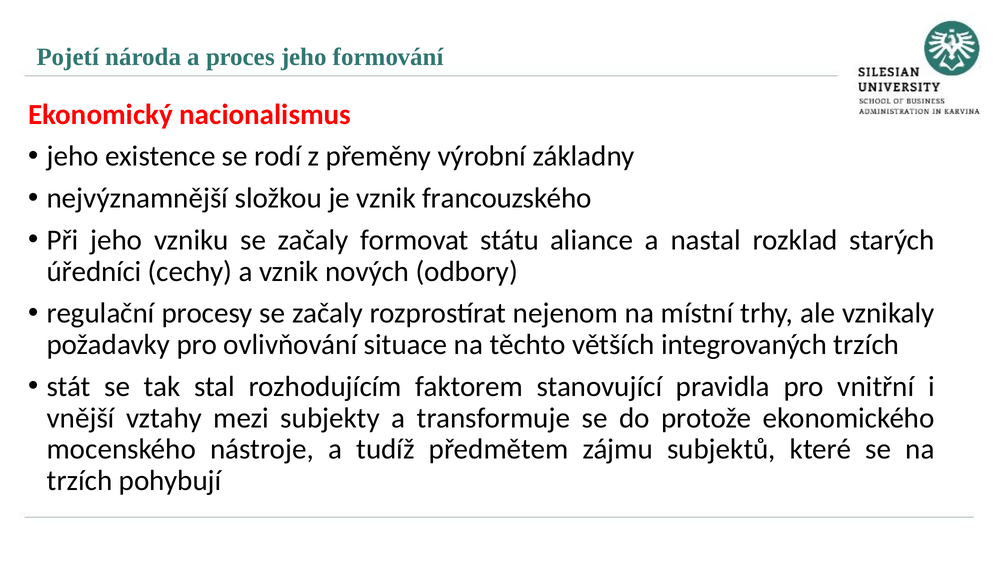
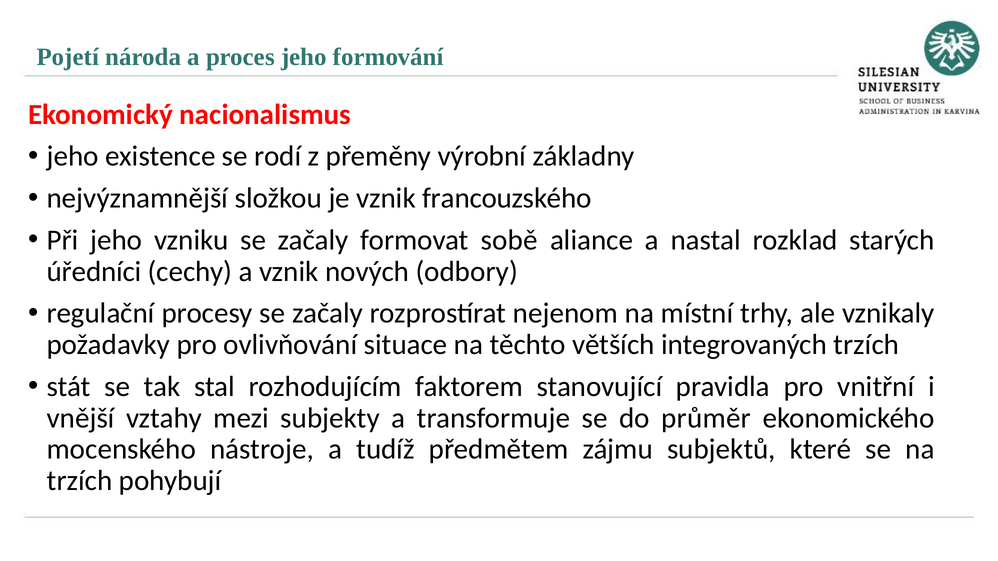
státu: státu -> sobě
protože: protože -> průměr
